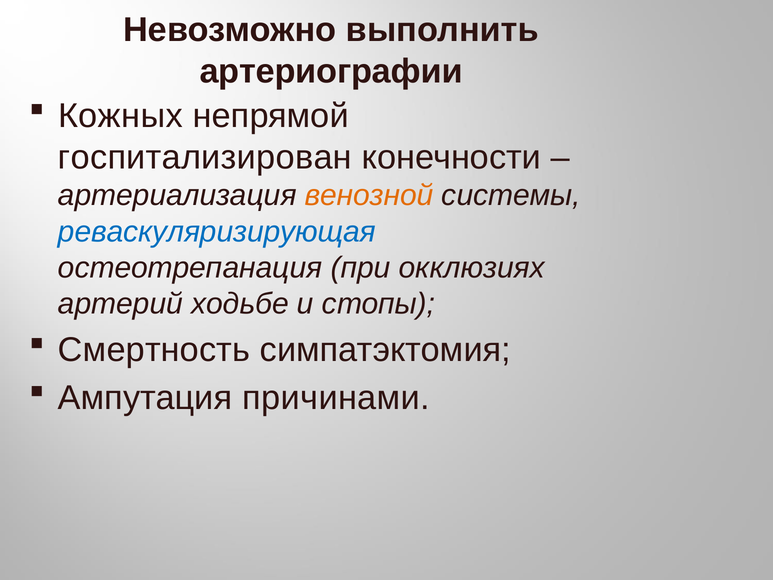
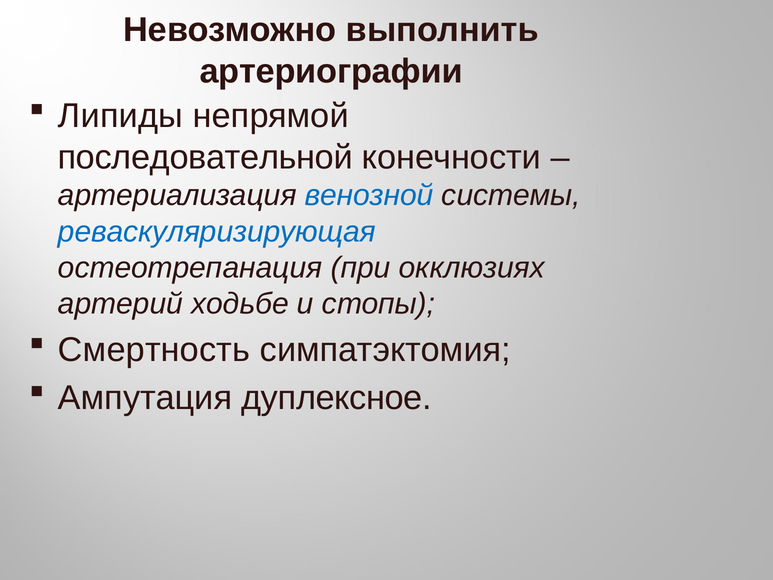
Кожных: Кожных -> Липиды
госпитализирован: госпитализирован -> последовательной
венозной colour: orange -> blue
причинами: причинами -> дуплексное
